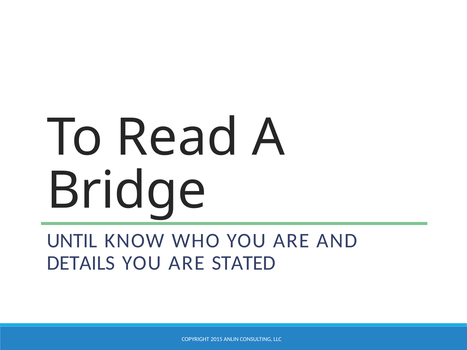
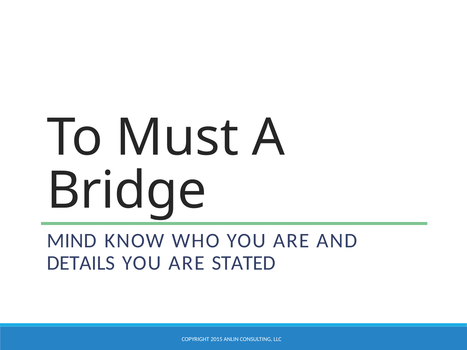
Read: Read -> Must
UNTIL: UNTIL -> MIND
